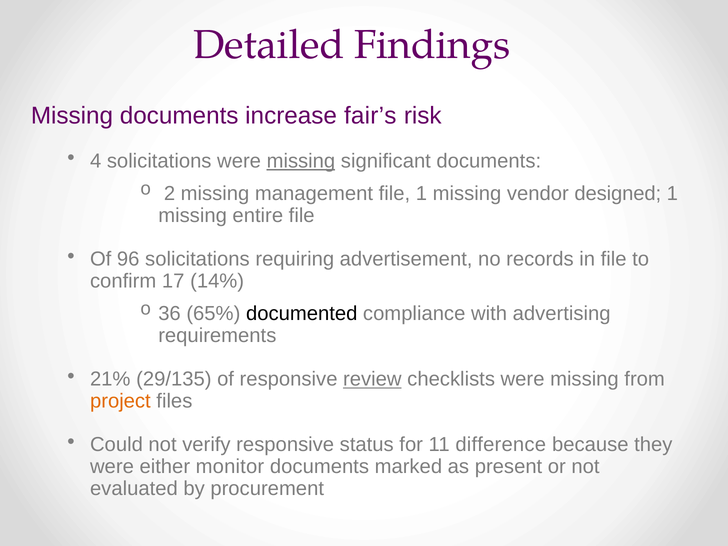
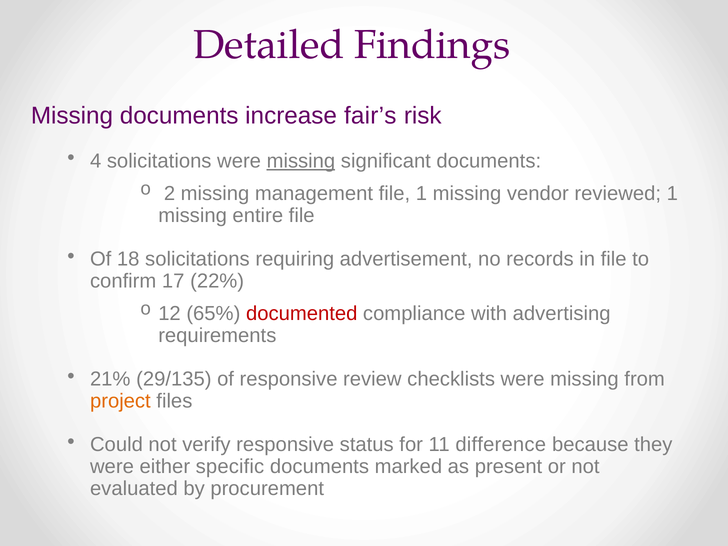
designed: designed -> reviewed
96: 96 -> 18
14%: 14% -> 22%
36: 36 -> 12
documented colour: black -> red
review underline: present -> none
monitor: monitor -> specific
